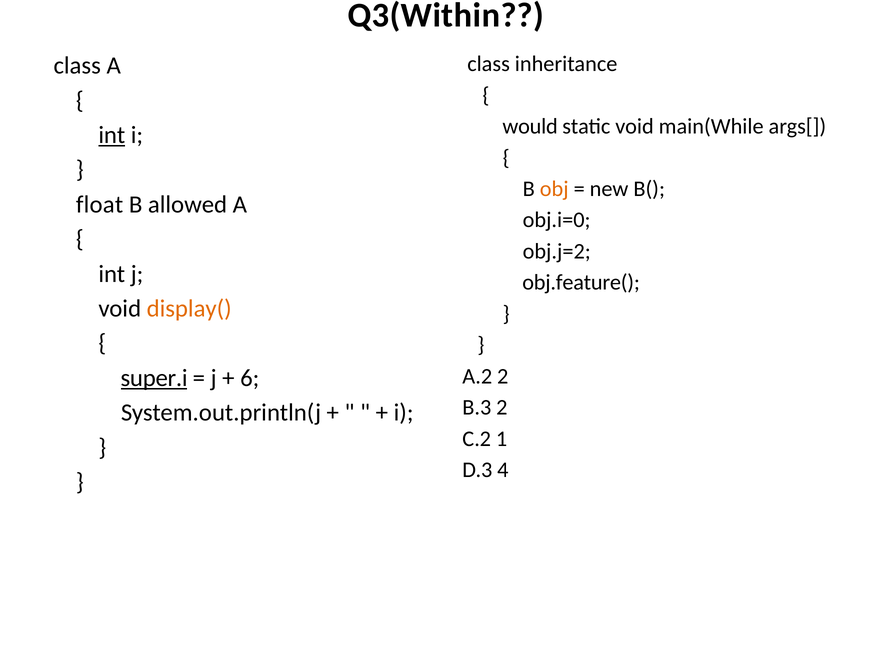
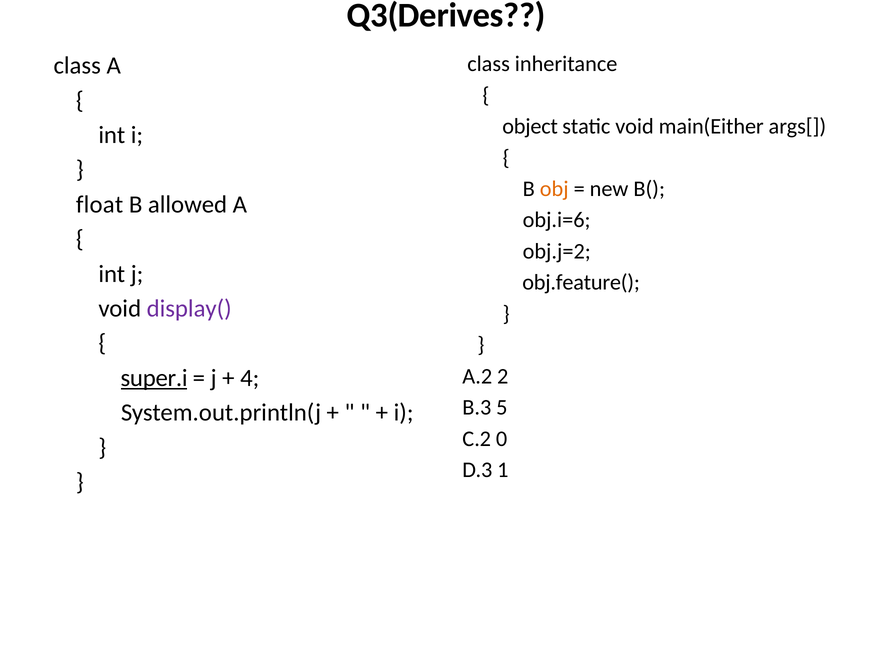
Q3(Within: Q3(Within -> Q3(Derives
would: would -> object
main(While: main(While -> main(Either
int at (112, 135) underline: present -> none
obj.i=0: obj.i=0 -> obj.i=6
display( colour: orange -> purple
6: 6 -> 4
2 at (502, 407): 2 -> 5
1: 1 -> 0
4: 4 -> 1
